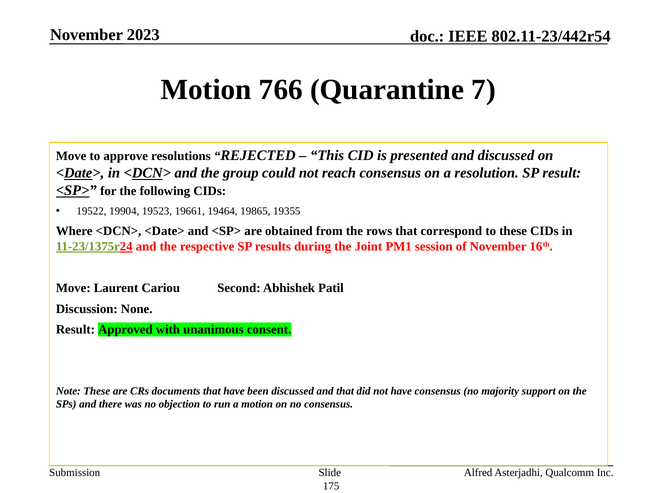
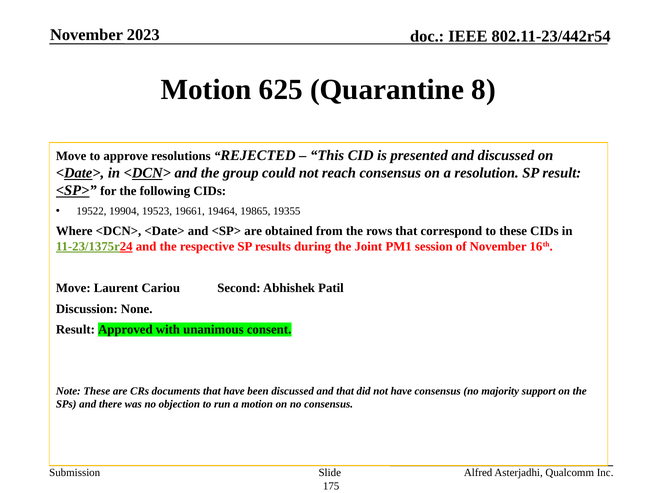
766: 766 -> 625
7: 7 -> 8
